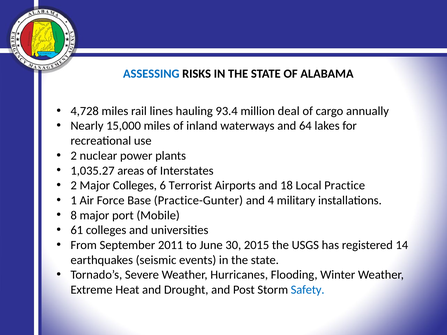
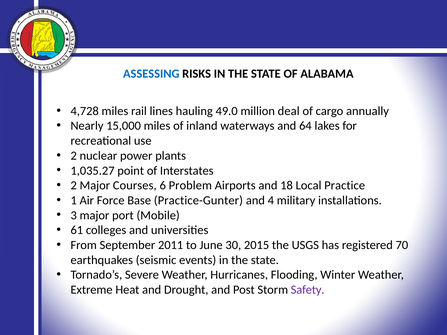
93.4: 93.4 -> 49.0
areas: areas -> point
Major Colleges: Colleges -> Courses
Terrorist: Terrorist -> Problem
8: 8 -> 3
14: 14 -> 70
Safety colour: blue -> purple
